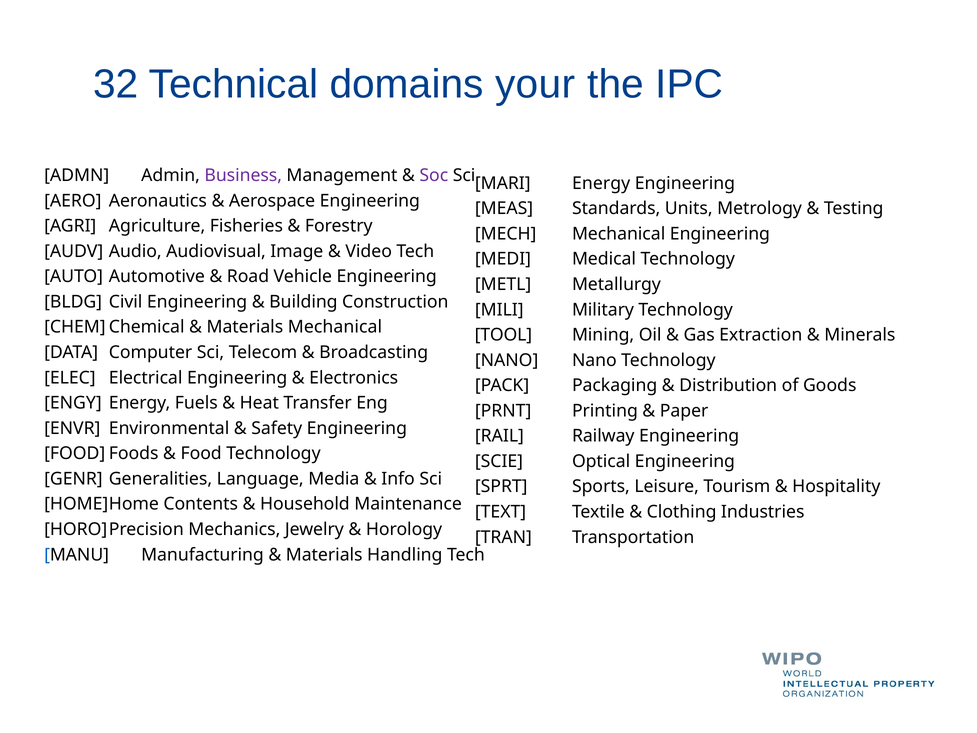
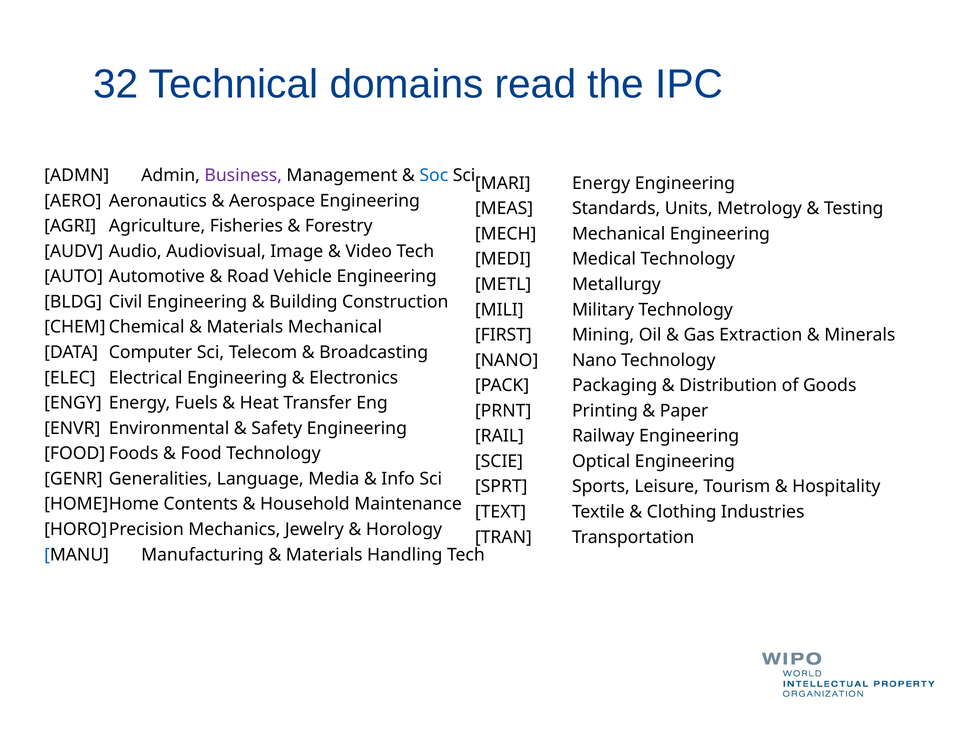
your: your -> read
Soc colour: purple -> blue
TOOL: TOOL -> FIRST
